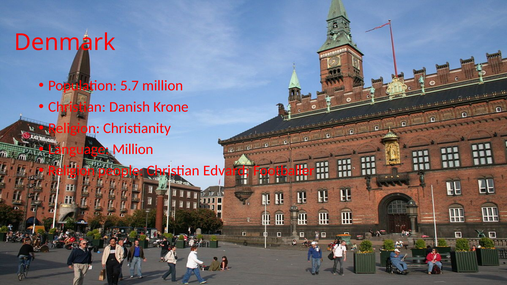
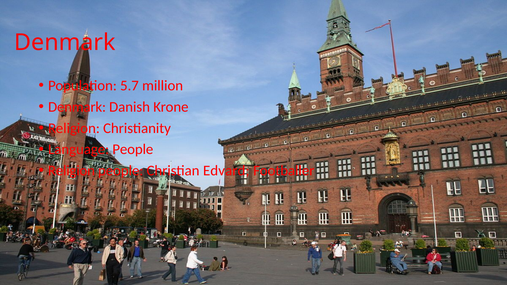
Christian at (77, 107): Christian -> Denmark
Language Million: Million -> People
